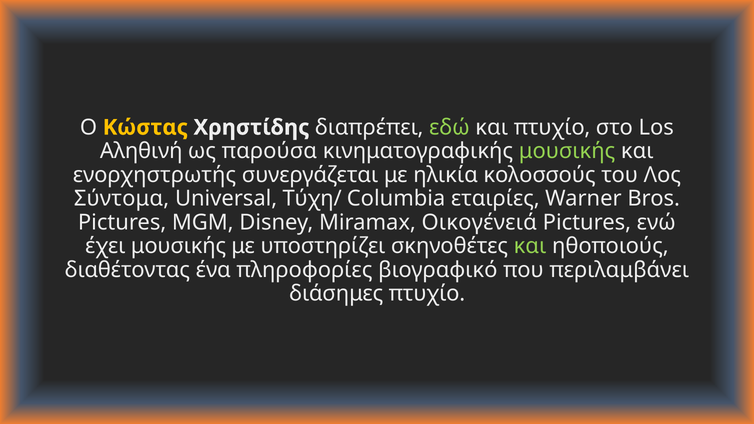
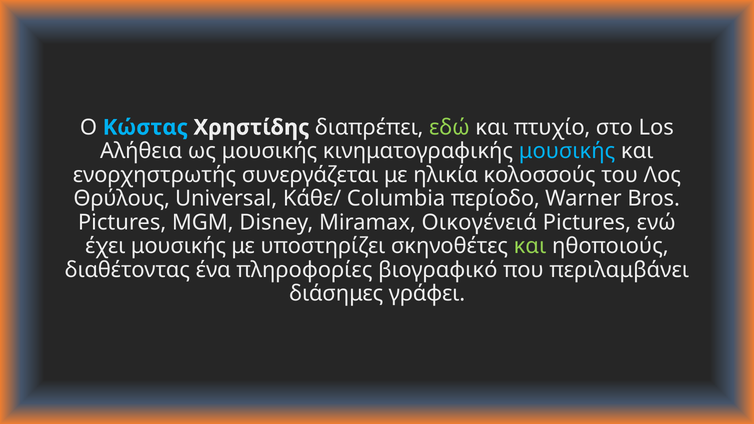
Κώστας colour: yellow -> light blue
Αληθινή: Αληθινή -> Αλήθεια
ως παρούσα: παρούσα -> μουσικής
μουσικής at (567, 151) colour: light green -> light blue
Σύντομα: Σύντομα -> Θρύλους
Τύχη/: Τύχη/ -> Κάθε/
εταιρίες: εταιρίες -> περίοδο
διάσημες πτυχίο: πτυχίο -> γράφει
